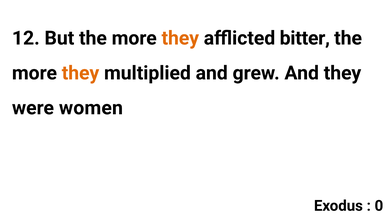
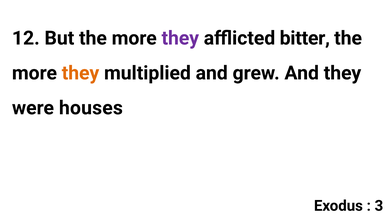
they at (180, 38) colour: orange -> purple
women: women -> houses
0: 0 -> 3
